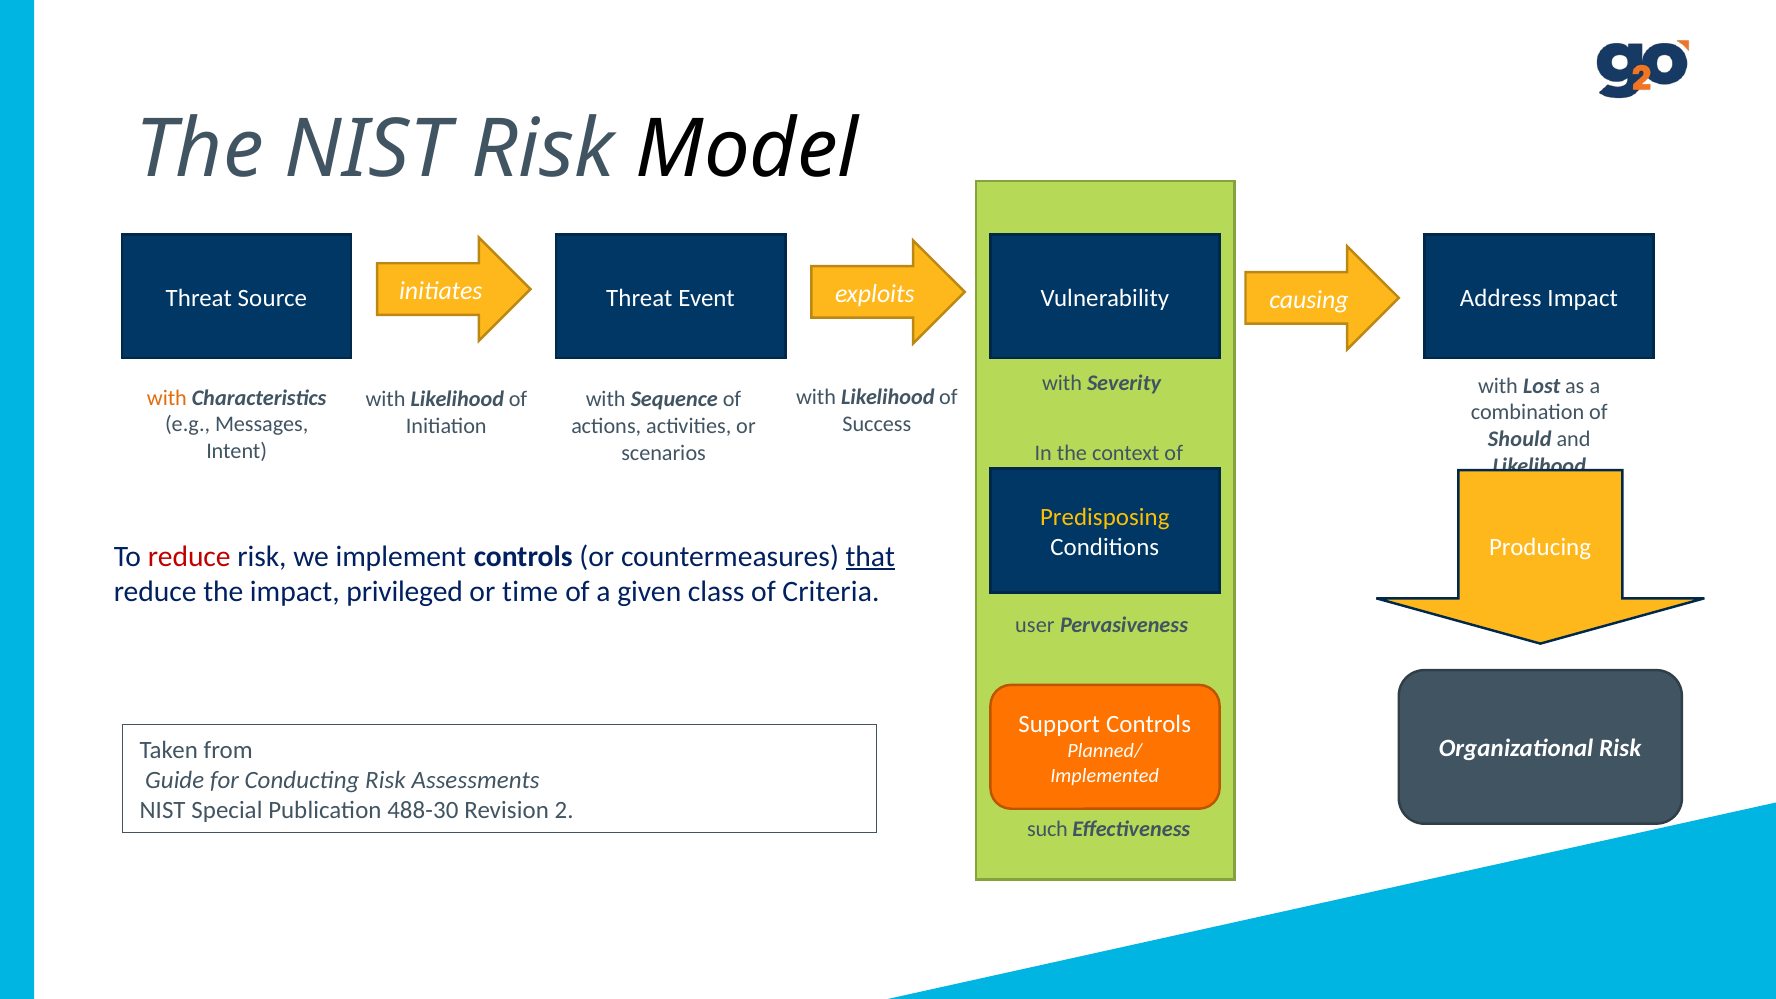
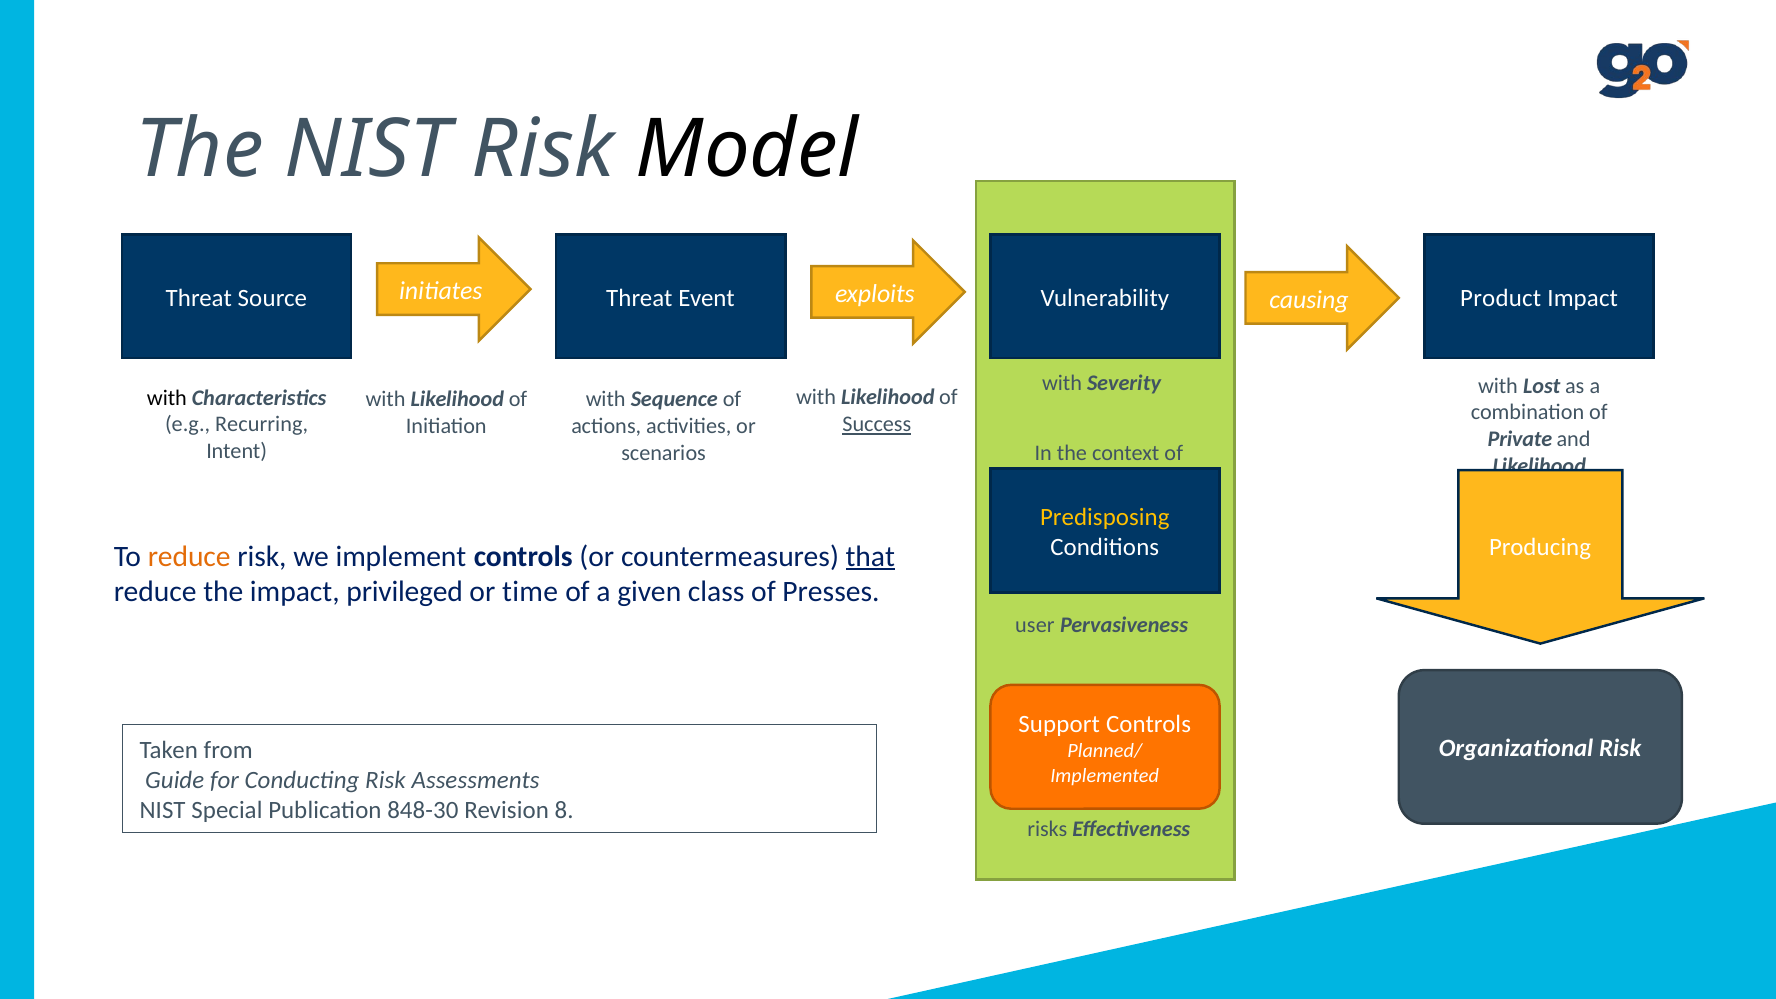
Address: Address -> Product
with at (167, 398) colour: orange -> black
Success underline: none -> present
Messages: Messages -> Recurring
Should: Should -> Private
reduce at (189, 557) colour: red -> orange
Criteria: Criteria -> Presses
488-30: 488-30 -> 848-30
2: 2 -> 8
such: such -> risks
